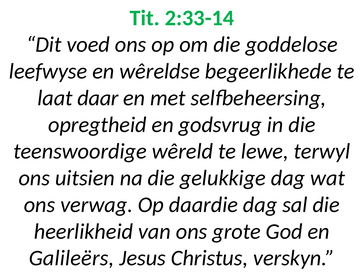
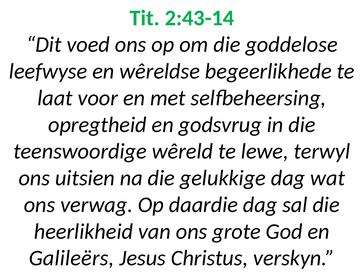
2:33-14: 2:33-14 -> 2:43-14
daar: daar -> voor
